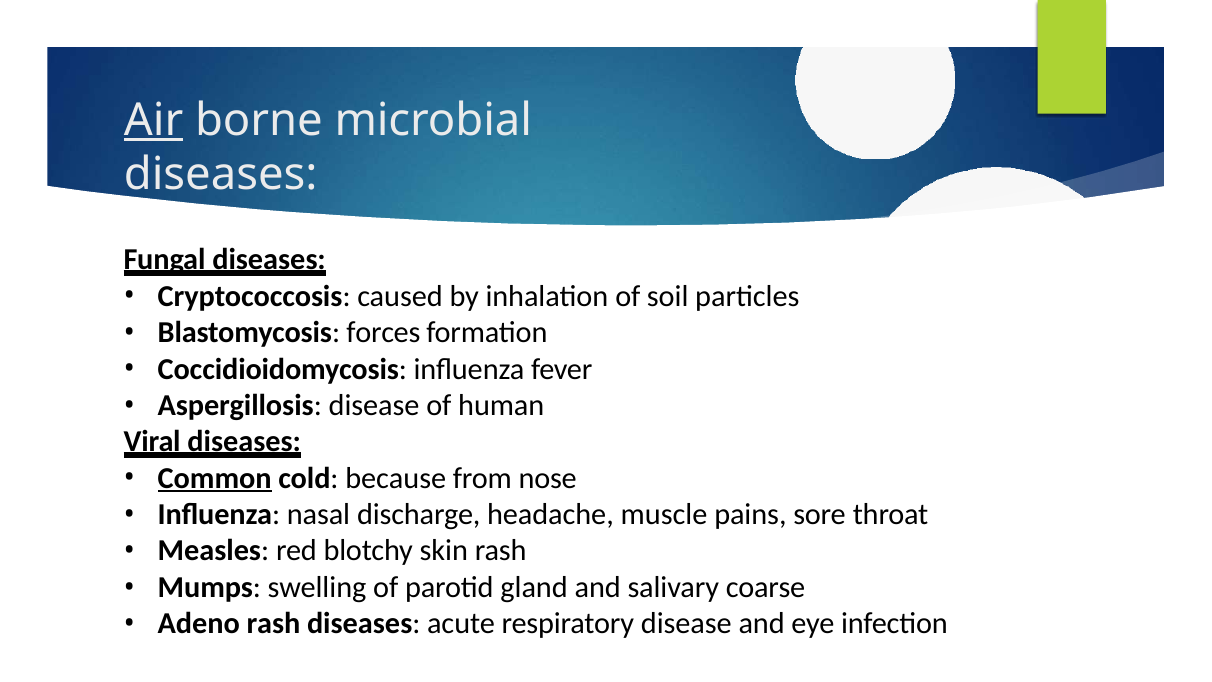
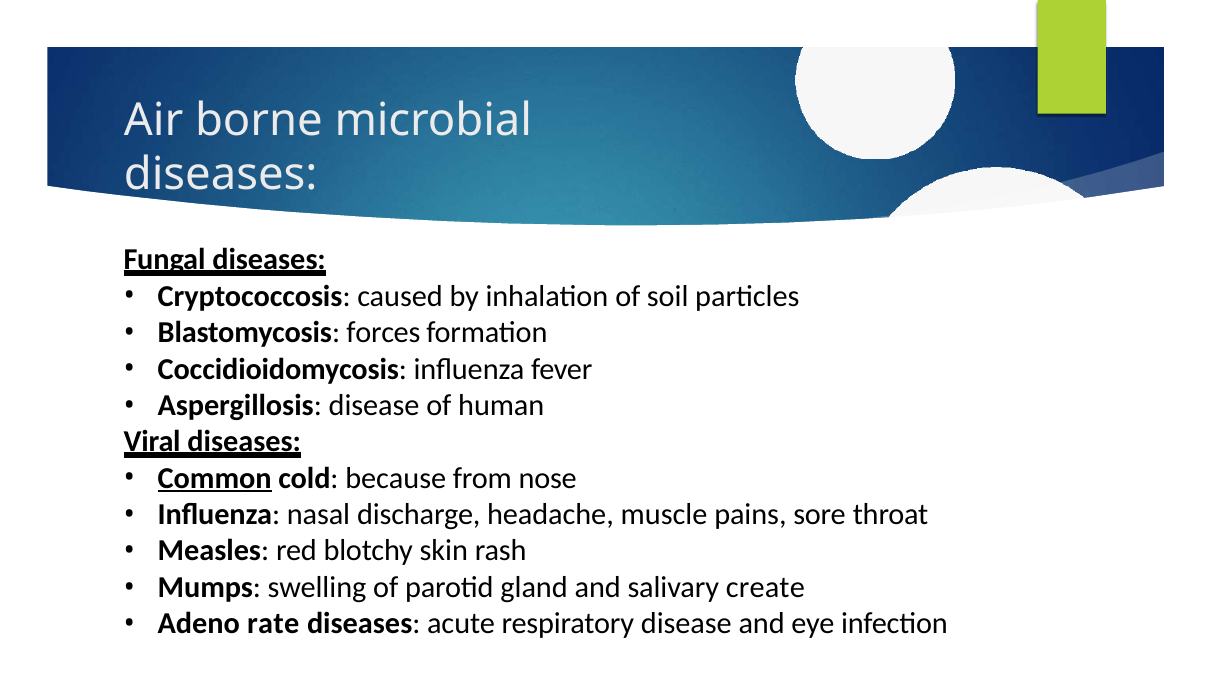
Air underline: present -> none
coarse: coarse -> create
Adeno rash: rash -> rate
